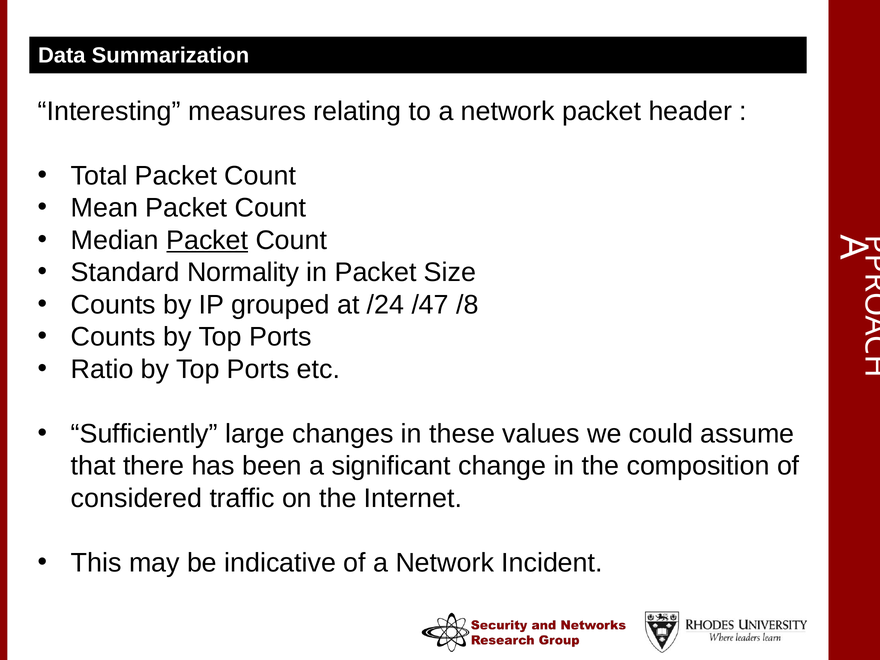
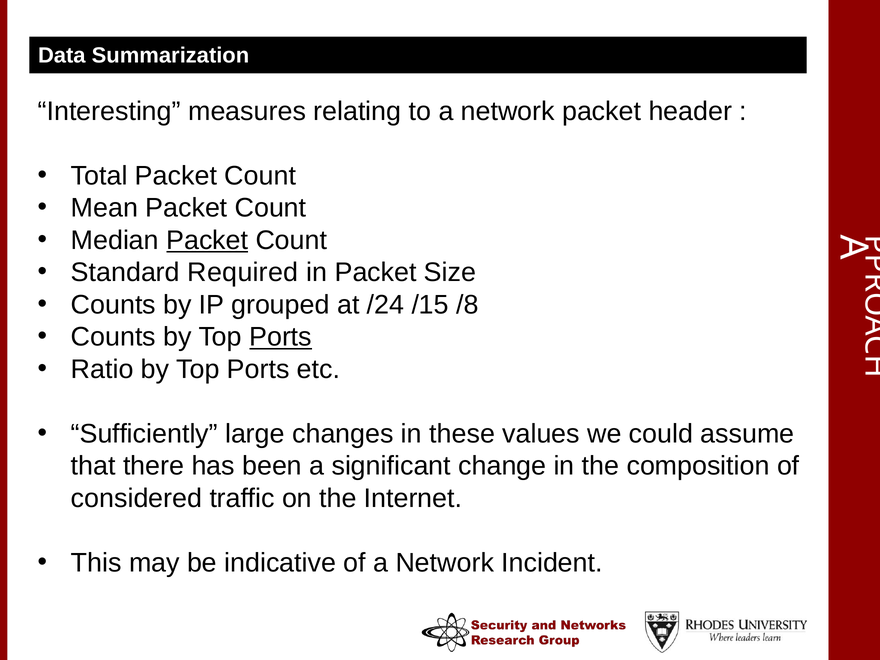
Normality: Normality -> Required
/47: /47 -> /15
Ports at (281, 337) underline: none -> present
